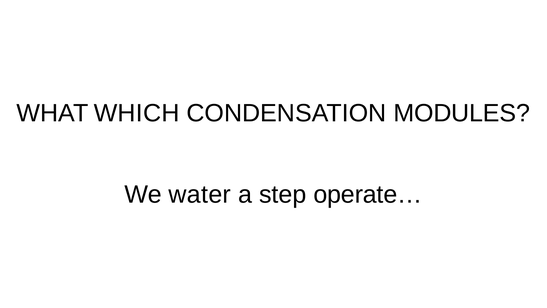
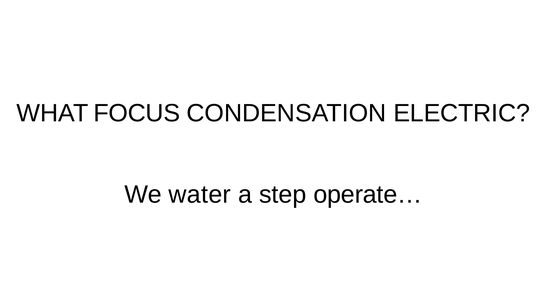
WHICH: WHICH -> FOCUS
MODULES: MODULES -> ELECTRIC
